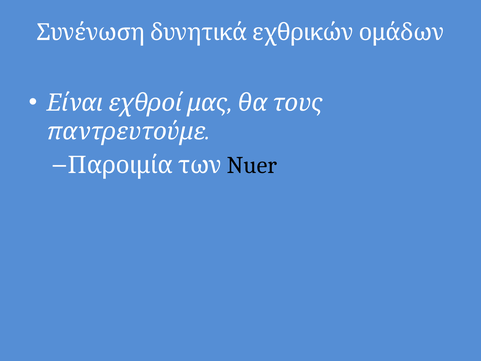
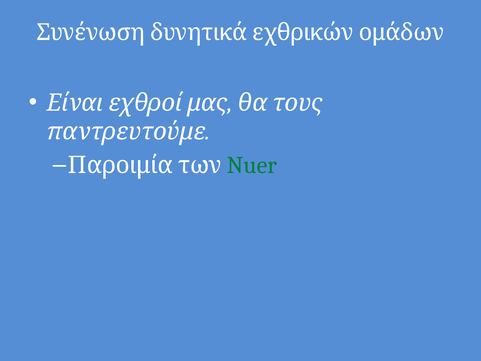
Nuer colour: black -> green
